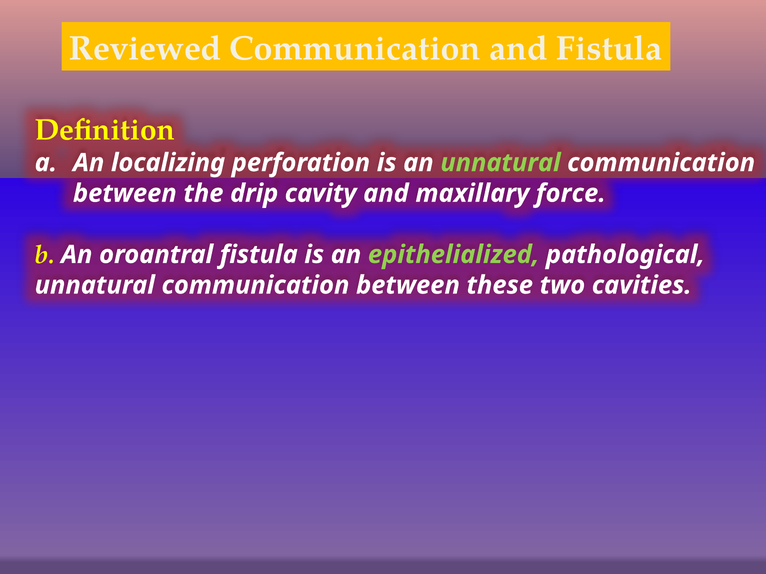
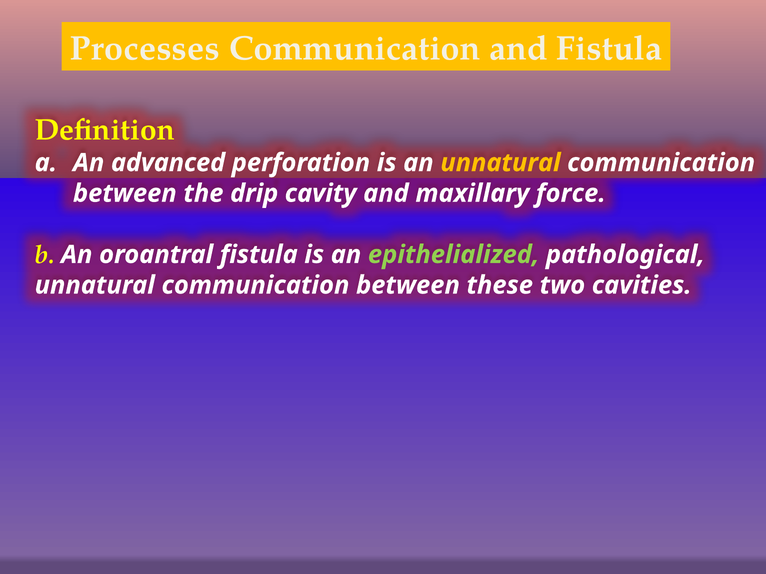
Reviewed: Reviewed -> Processes
localizing: localizing -> advanced
unnatural at (501, 163) colour: light green -> yellow
